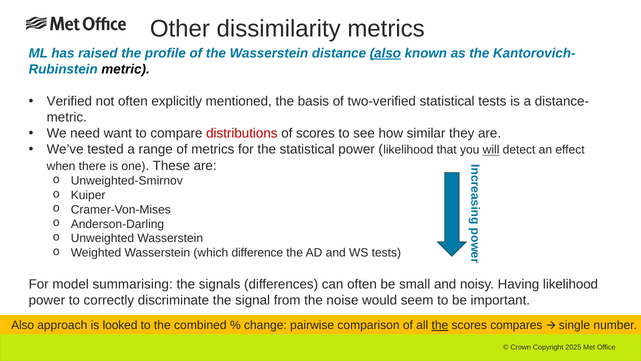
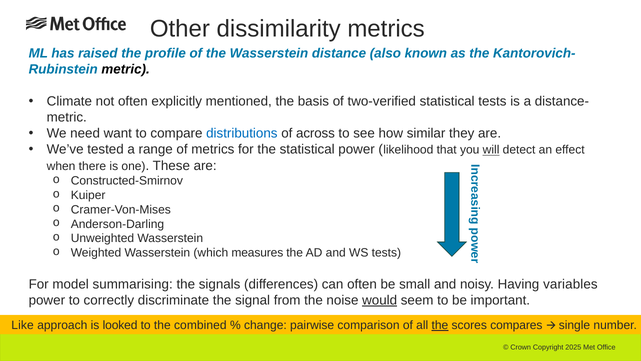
also at (385, 53) underline: present -> none
Verified: Verified -> Climate
distributions colour: red -> blue
of scores: scores -> across
Unweighted-Smirnov: Unweighted-Smirnov -> Constructed-Smirnov
difference: difference -> measures
Having likelihood: likelihood -> variables
would underline: none -> present
Also at (23, 325): Also -> Like
